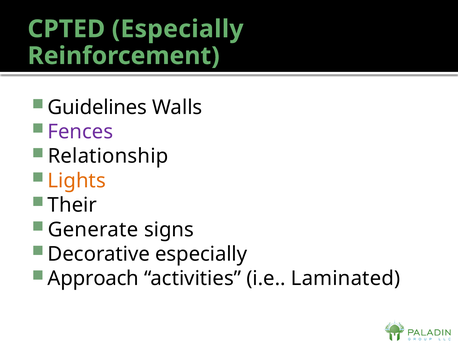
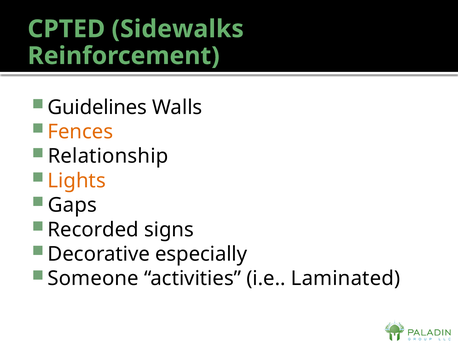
CPTED Especially: Especially -> Sidewalks
Fences colour: purple -> orange
Their: Their -> Gaps
Generate: Generate -> Recorded
Approach: Approach -> Someone
